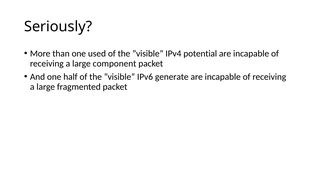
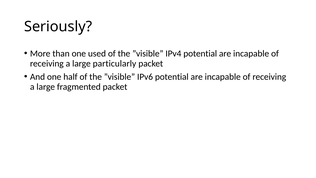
component: component -> particularly
IPv6 generate: generate -> potential
